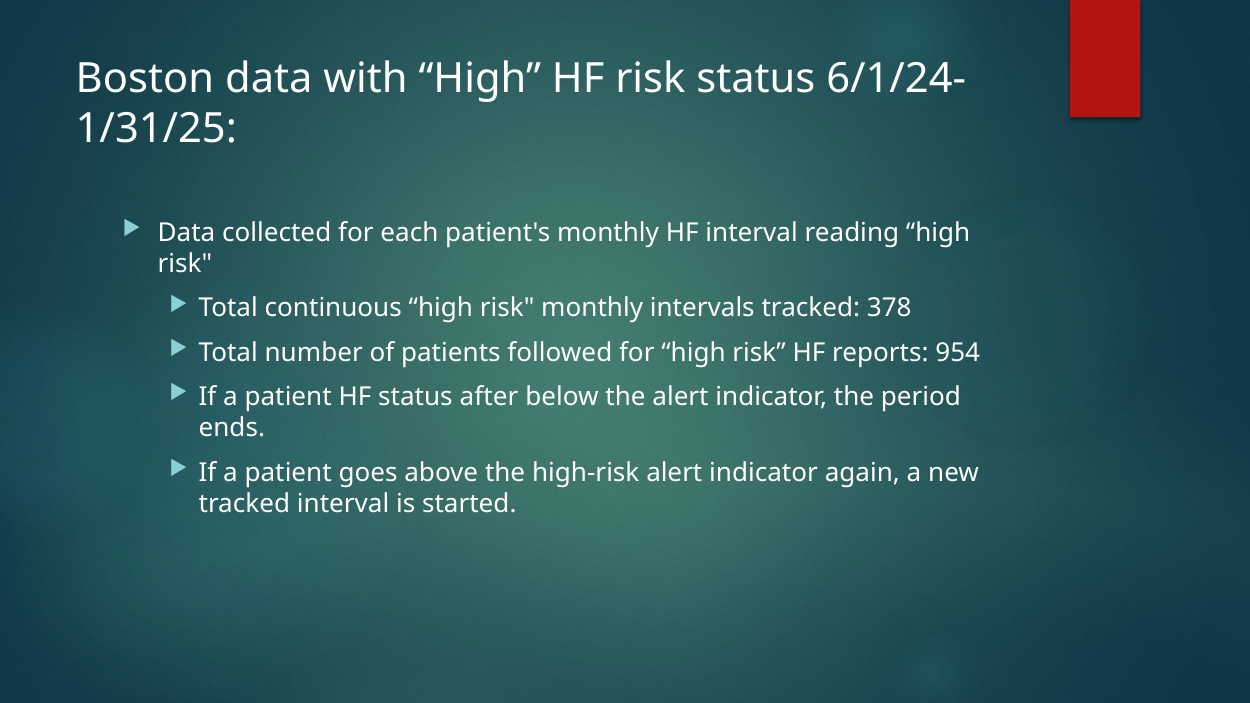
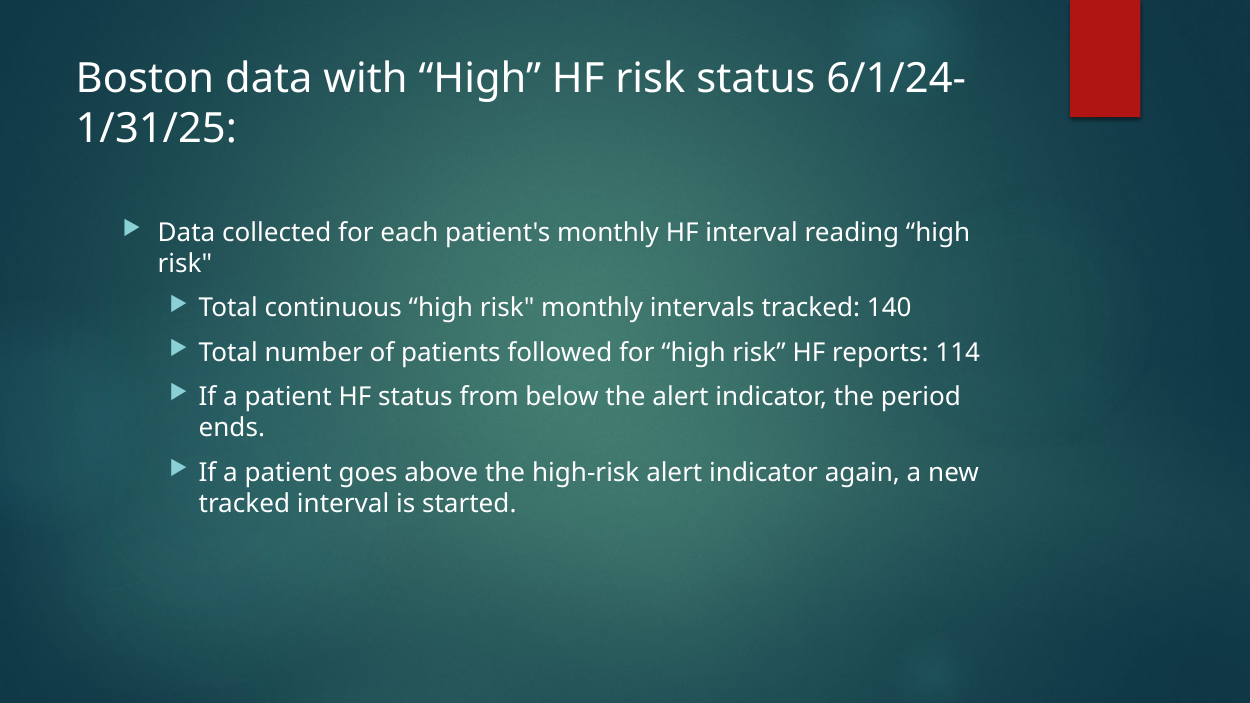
378: 378 -> 140
954: 954 -> 114
after: after -> from
